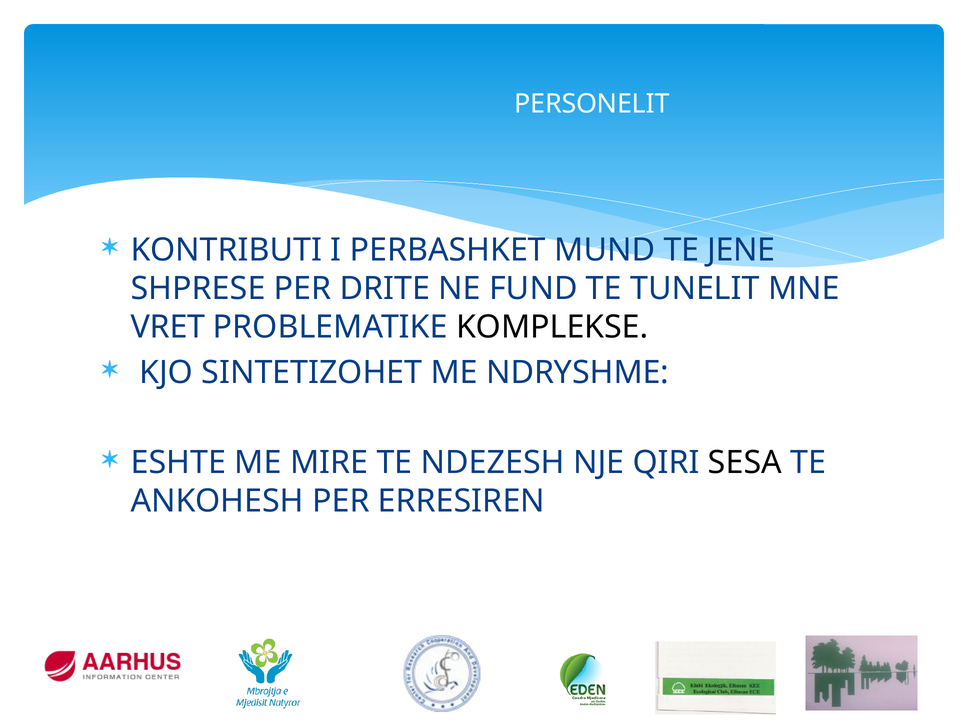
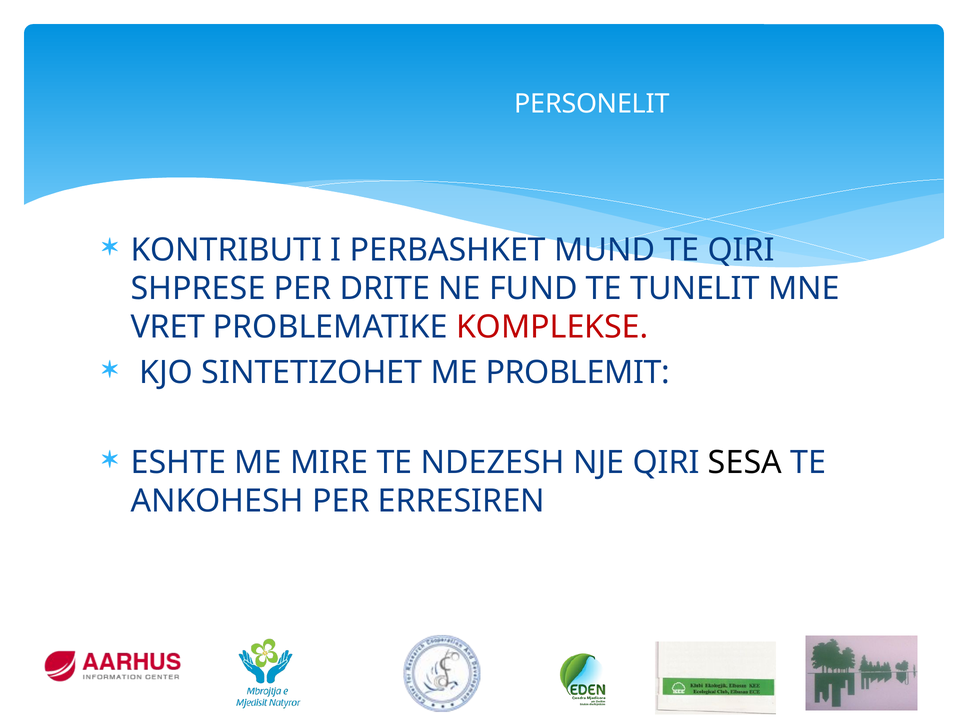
TE JENE: JENE -> QIRI
KOMPLEKSE colour: black -> red
NDRYSHME: NDRYSHME -> PROBLEMIT
